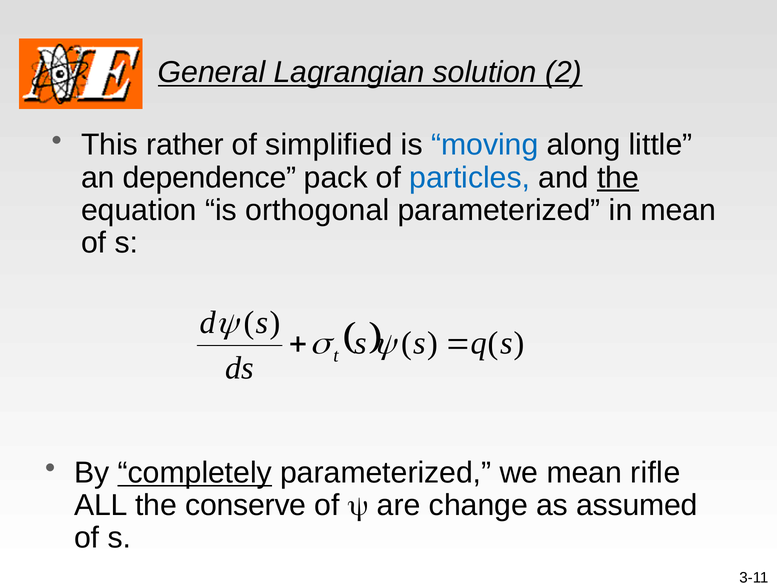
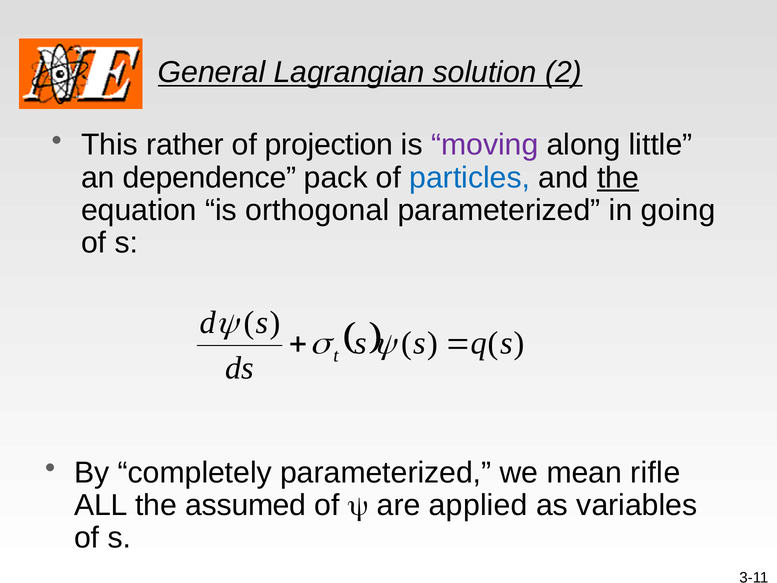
simplified: simplified -> projection
moving colour: blue -> purple
in mean: mean -> going
completely underline: present -> none
conserve: conserve -> assumed
change: change -> applied
assumed: assumed -> variables
